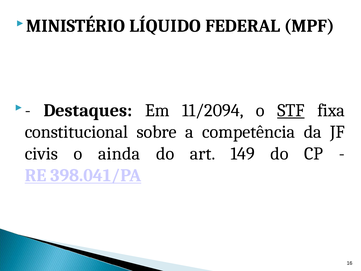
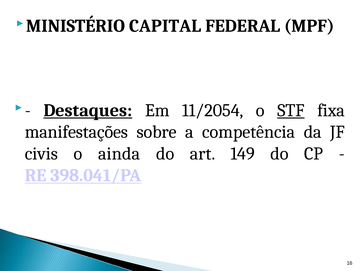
LÍQUIDO: LÍQUIDO -> CAPITAL
Destaques underline: none -> present
11/2094: 11/2094 -> 11/2054
constitucional: constitucional -> manifestações
